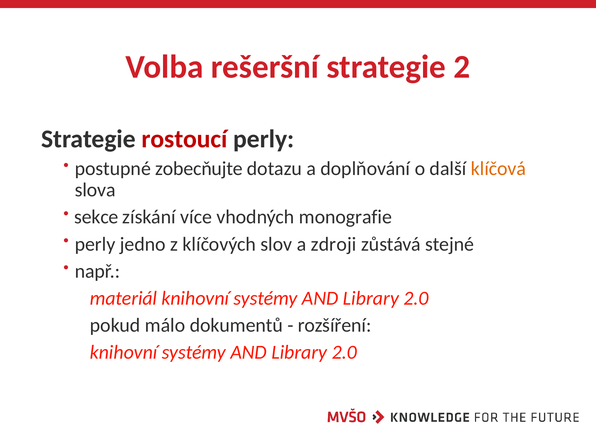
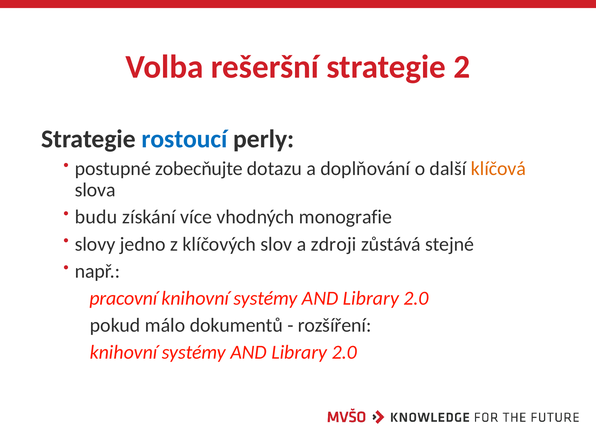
rostoucí colour: red -> blue
sekce: sekce -> budu
perly at (95, 244): perly -> slovy
materiál: materiál -> pracovní
